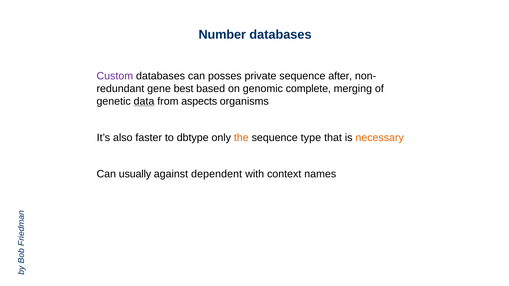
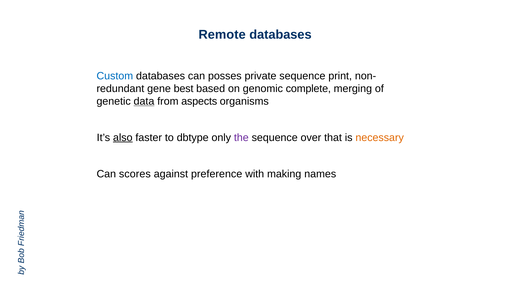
Number: Number -> Remote
Custom colour: purple -> blue
after: after -> print
also underline: none -> present
the colour: orange -> purple
type: type -> over
usually: usually -> scores
dependent: dependent -> preference
context: context -> making
